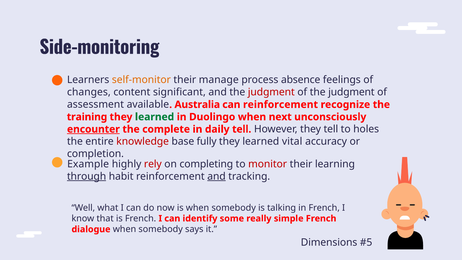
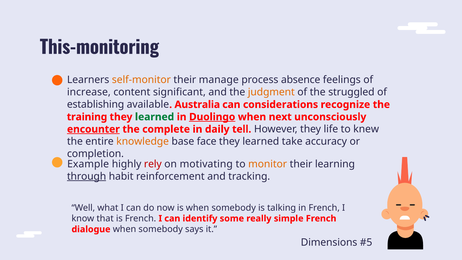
Side-monitoring: Side-monitoring -> This-monitoring
changes: changes -> increase
judgment at (271, 92) colour: red -> orange
of the judgment: judgment -> struggled
assessment: assessment -> establishing
can reinforcement: reinforcement -> considerations
Duolingo underline: none -> present
they tell: tell -> life
holes: holes -> knew
knowledge colour: red -> orange
fully: fully -> face
vital: vital -> take
completing: completing -> motivating
monitor colour: red -> orange
and at (217, 176) underline: present -> none
